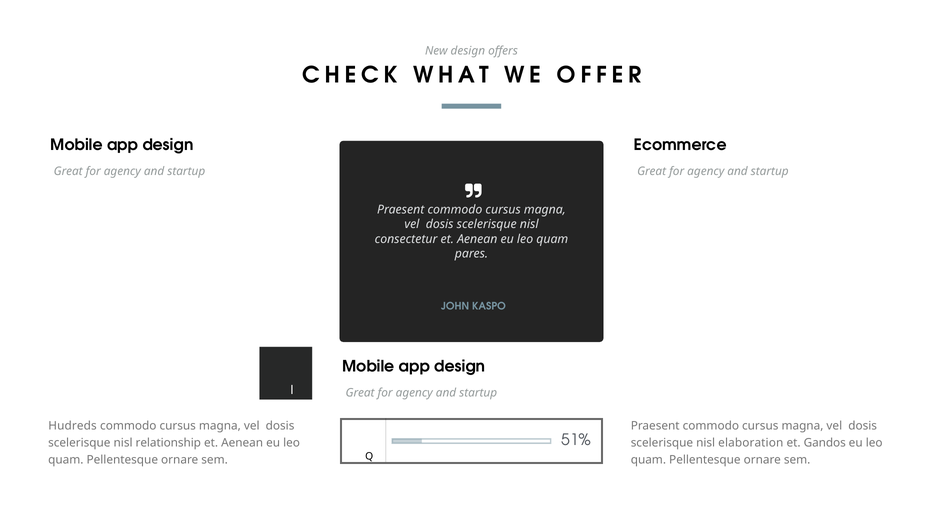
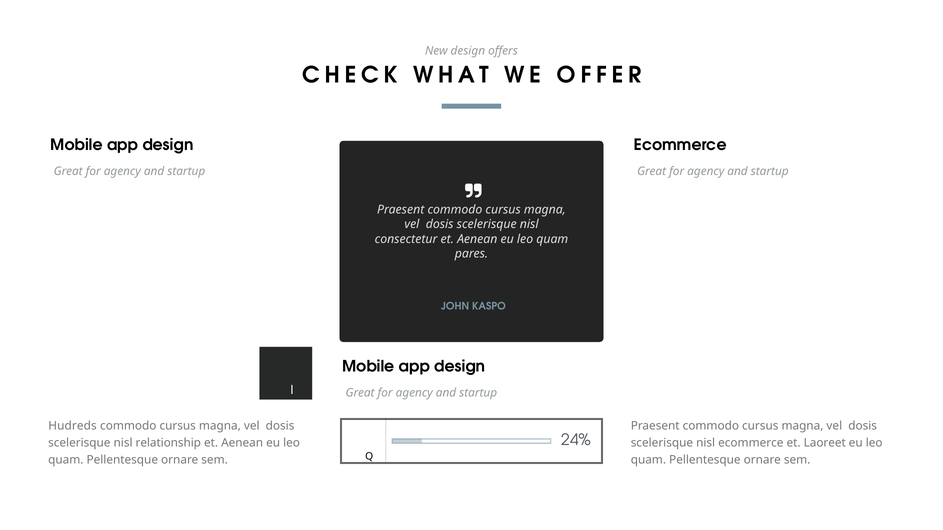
51%: 51% -> 24%
nisl elaboration: elaboration -> ecommerce
Gandos: Gandos -> Laoreet
